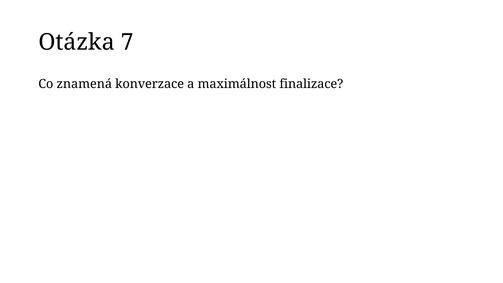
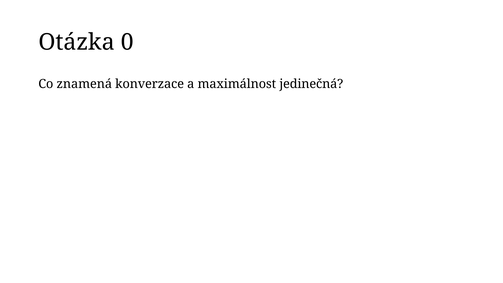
7: 7 -> 0
finalizace: finalizace -> jedinečná
